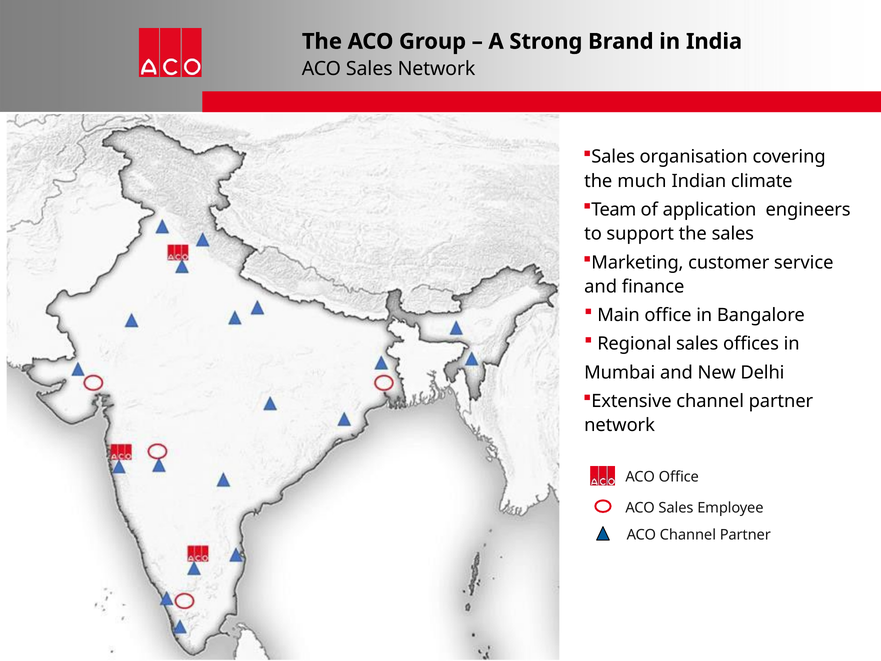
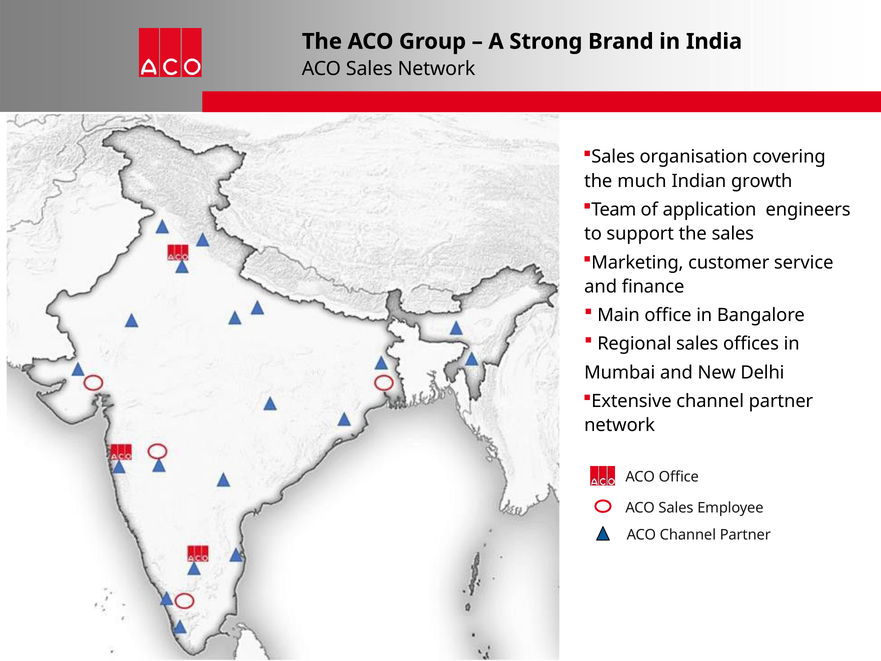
climate: climate -> growth
